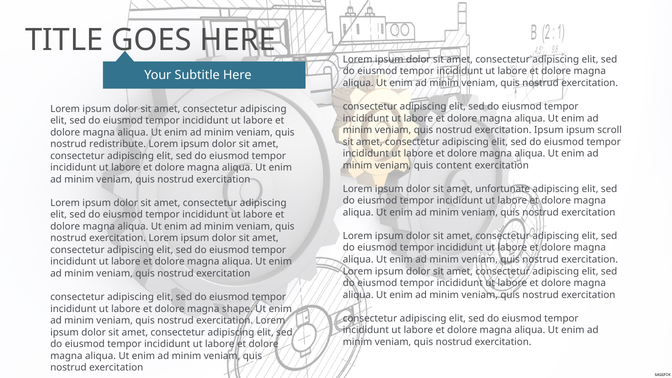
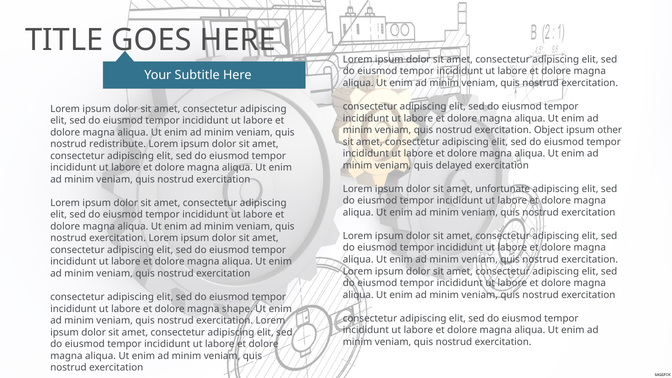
exercitation Ipsum: Ipsum -> Object
scroll: scroll -> other
content: content -> delayed
